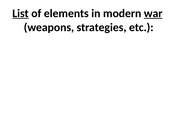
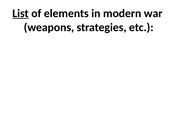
war underline: present -> none
